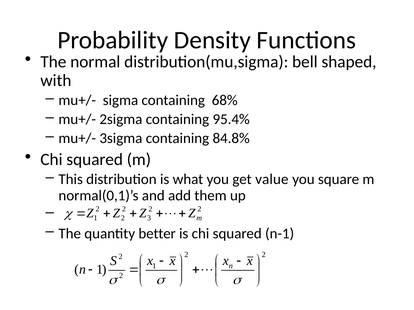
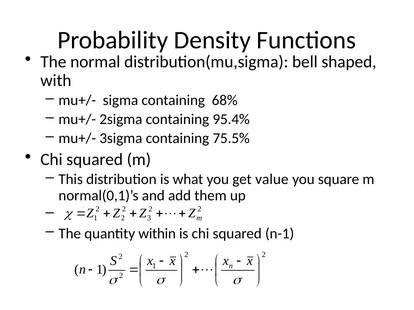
84.8%: 84.8% -> 75.5%
better: better -> within
